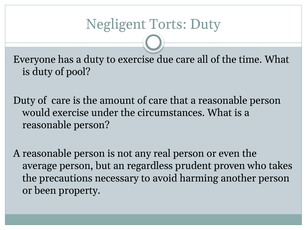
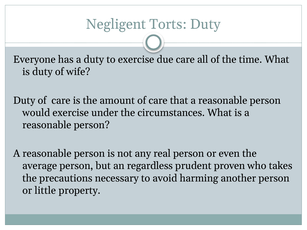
pool: pool -> wife
been: been -> little
